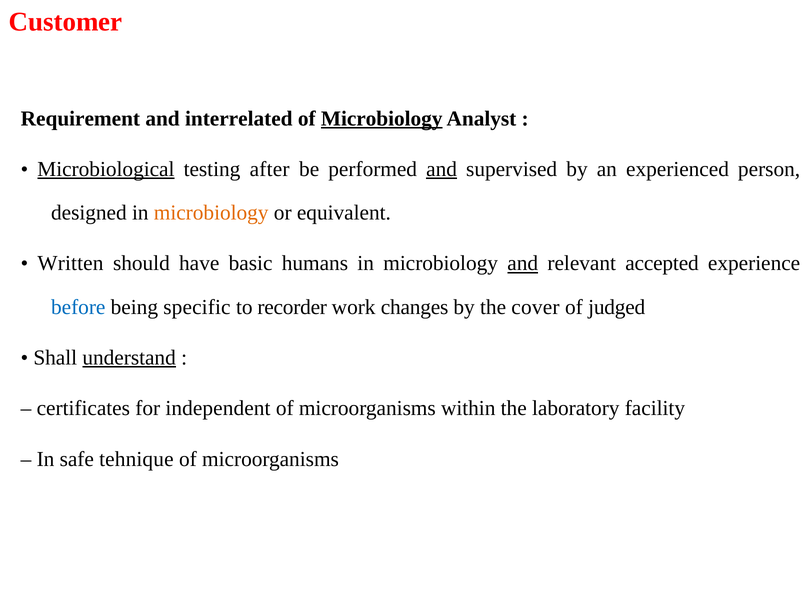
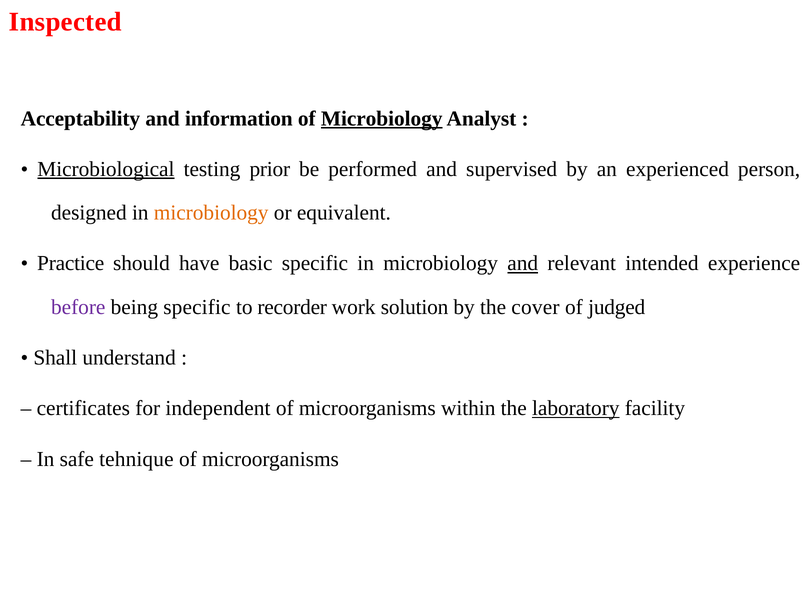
Customer: Customer -> Inspected
Requirement: Requirement -> Acceptability
interrelated: interrelated -> information
after: after -> prior
and at (442, 169) underline: present -> none
Written: Written -> Practice
basic humans: humans -> specific
accepted: accepted -> intended
before colour: blue -> purple
changes: changes -> solution
understand underline: present -> none
laboratory underline: none -> present
